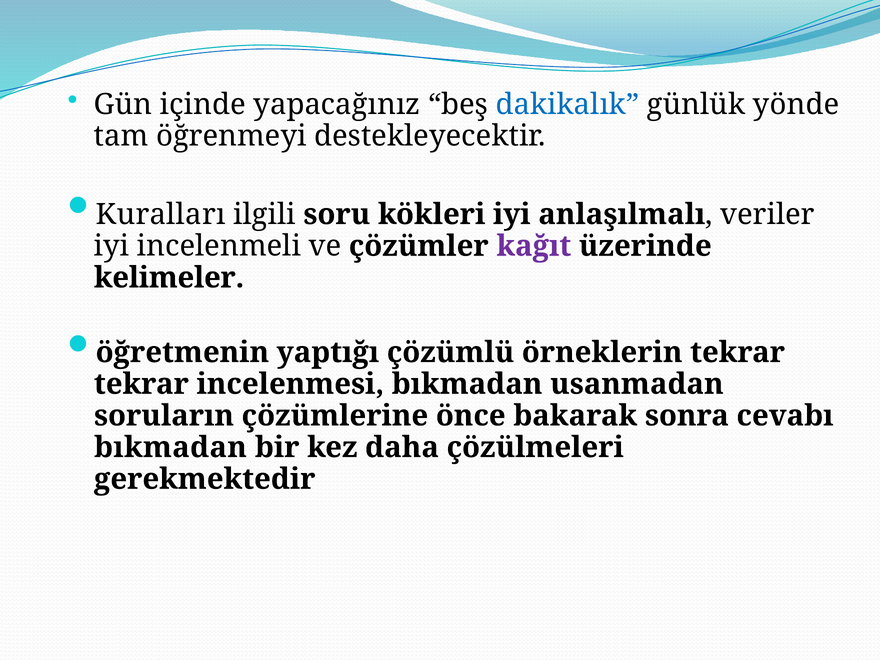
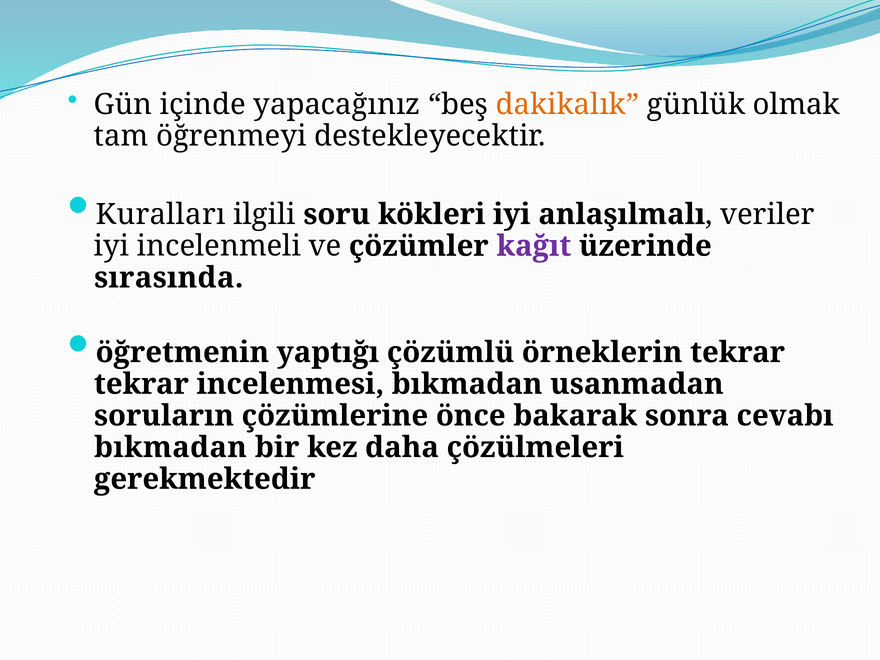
dakikalık colour: blue -> orange
yönde: yönde -> olmak
kelimeler: kelimeler -> sırasında
